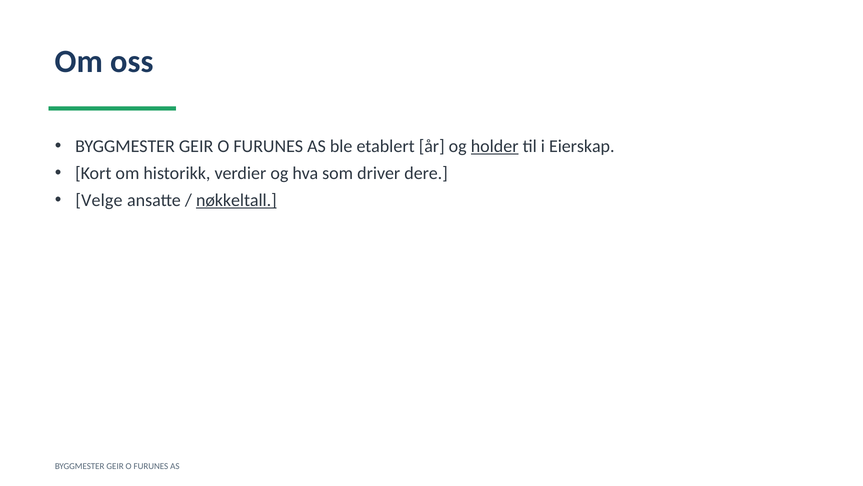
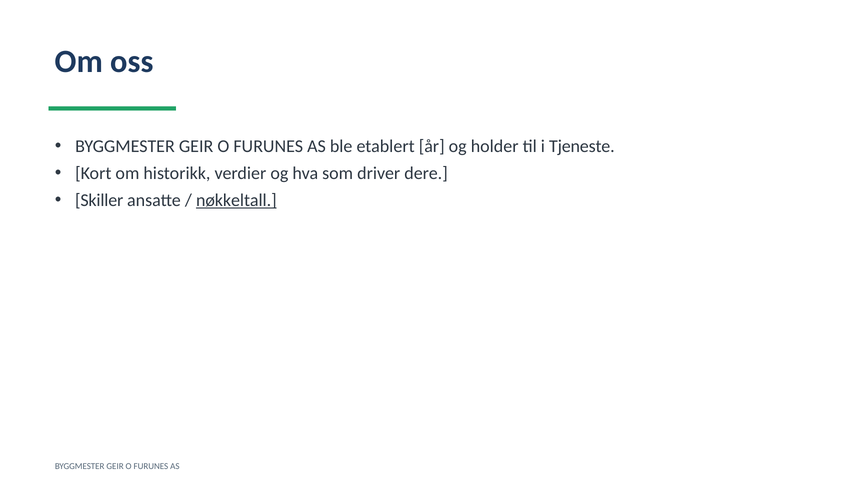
holder underline: present -> none
Eierskap: Eierskap -> Tjeneste
Velge: Velge -> Skiller
